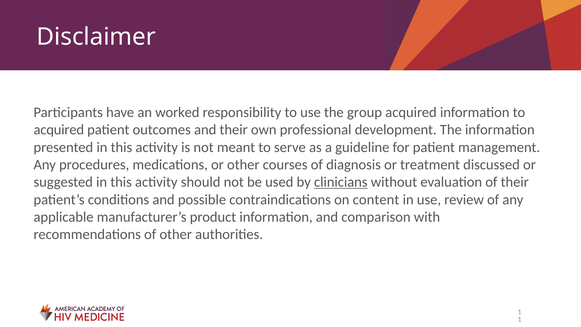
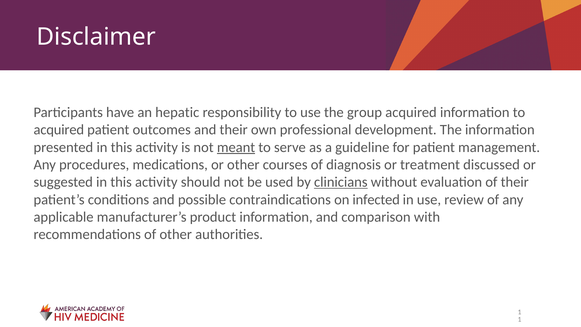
worked: worked -> hepatic
meant underline: none -> present
content: content -> infected
